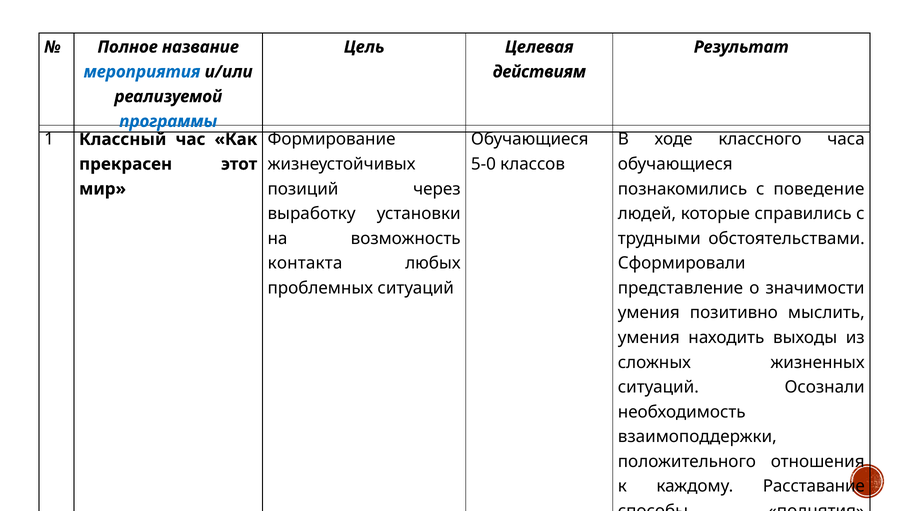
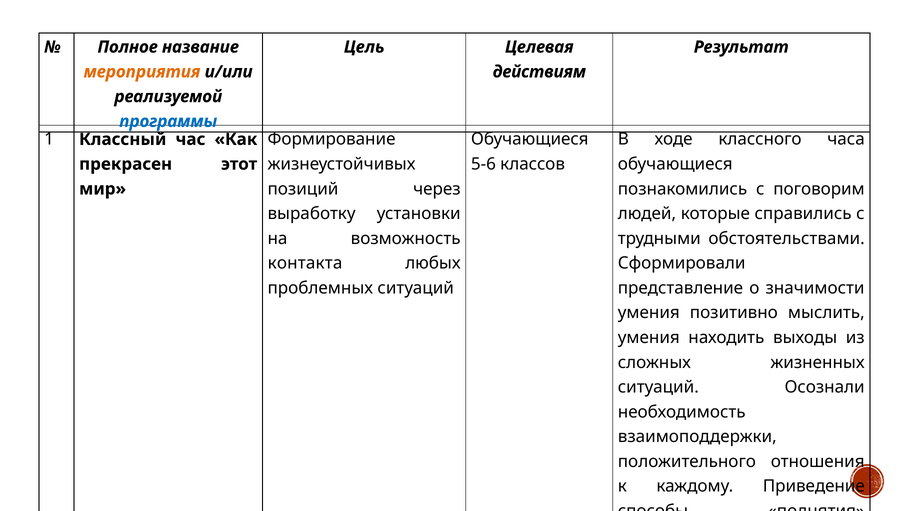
мероприятия colour: blue -> orange
5-0: 5-0 -> 5-6
поведение: поведение -> поговорим
Расставание: Расставание -> Приведение
